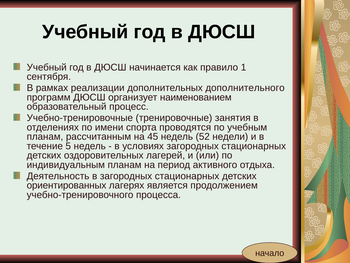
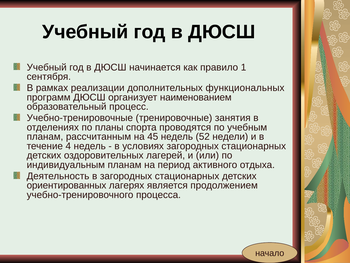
дополнительного: дополнительного -> функциональных
имени: имени -> планы
5: 5 -> 4
